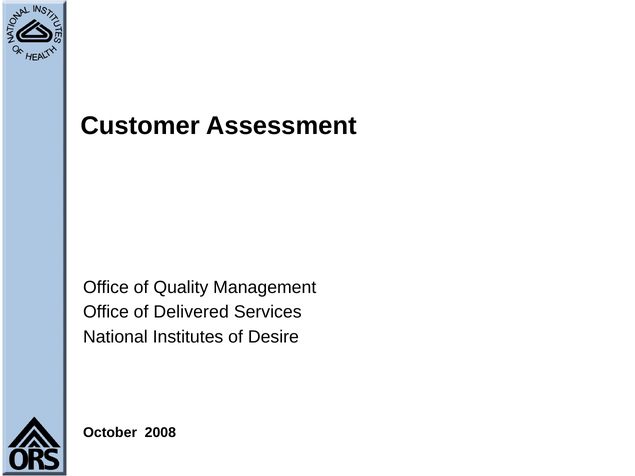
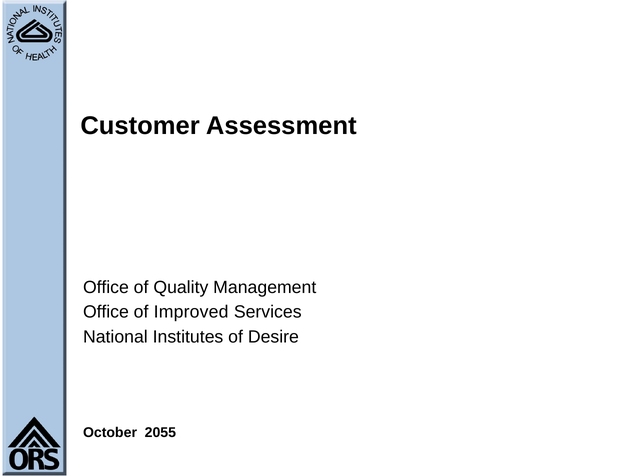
Delivered: Delivered -> Improved
2008: 2008 -> 2055
